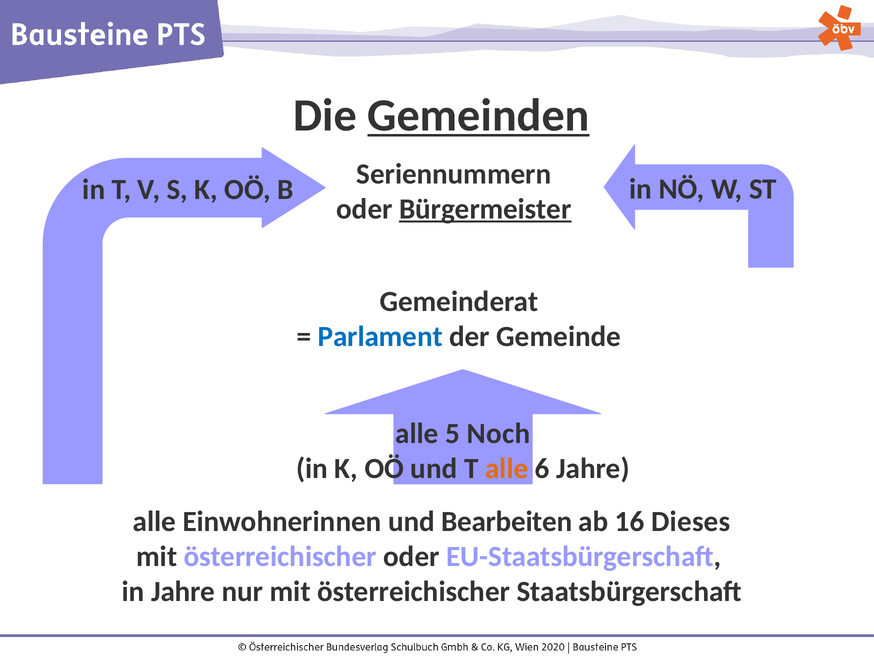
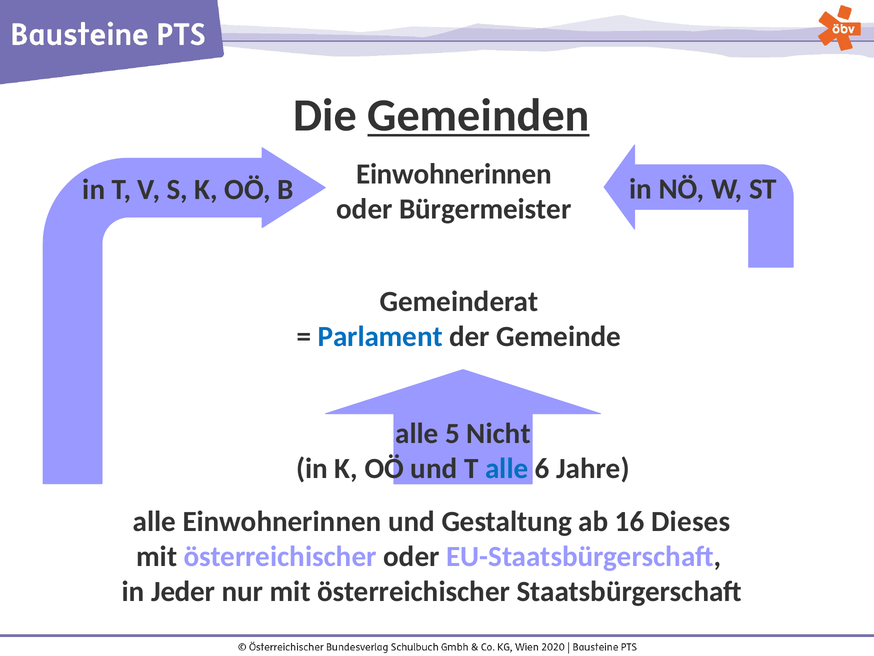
Seriennummern at (454, 174): Seriennummern -> Einwohnerinnen
Bürgermeister underline: present -> none
Noch: Noch -> Nicht
alle at (507, 468) colour: orange -> blue
Bearbeiten: Bearbeiten -> Gestaltung
in Jahre: Jahre -> Jeder
